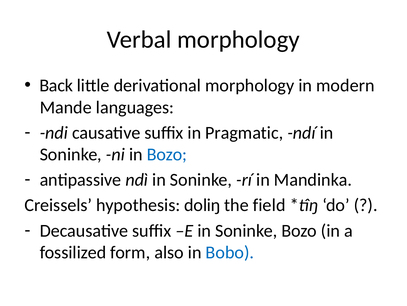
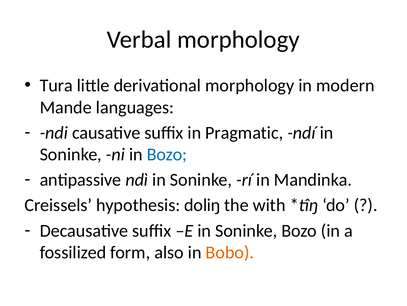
Back: Back -> Tura
field: field -> with
Bobo colour: blue -> orange
